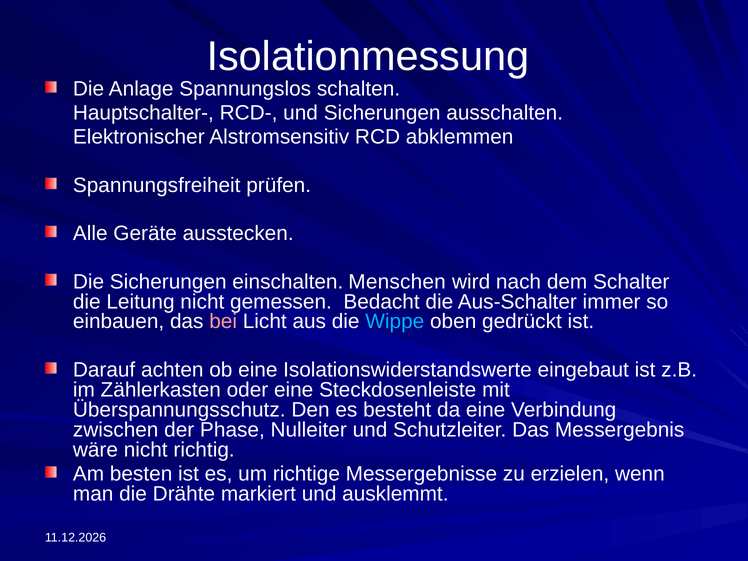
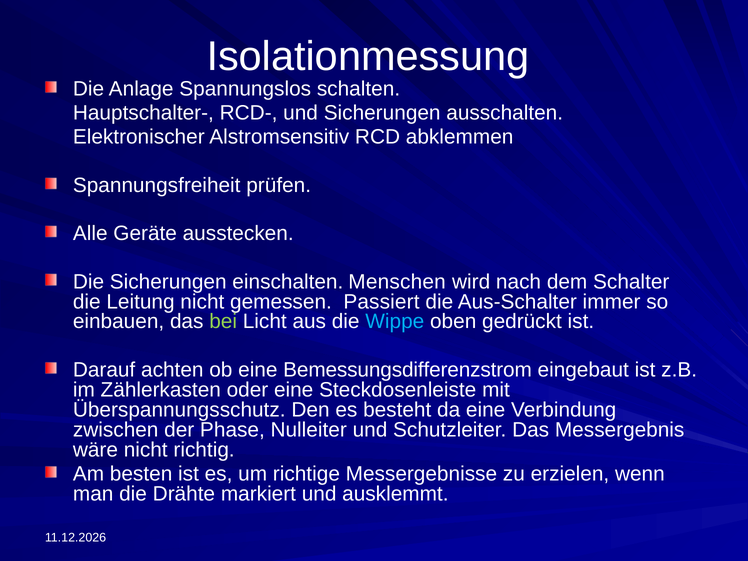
Bedacht: Bedacht -> Passiert
bei colour: pink -> light green
Isolationswiderstandswerte: Isolationswiderstandswerte -> Bemessungsdifferenzstrom
